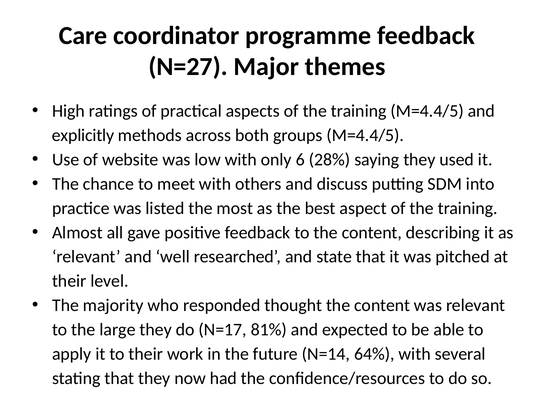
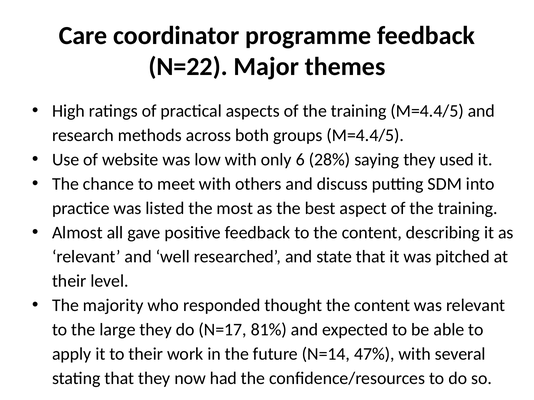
N=27: N=27 -> N=22
explicitly: explicitly -> research
64%: 64% -> 47%
